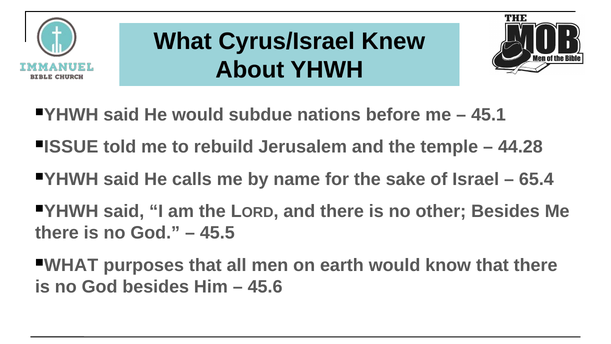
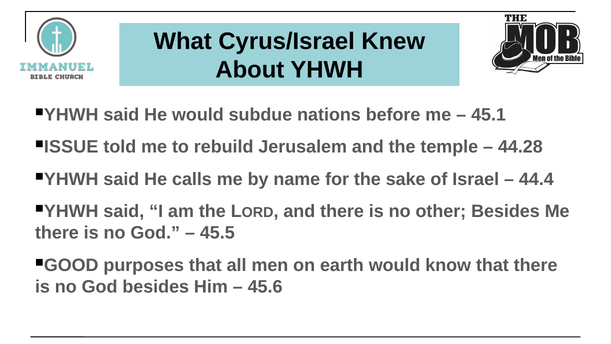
65.4: 65.4 -> 44.4
WHAT at (71, 265): WHAT -> GOOD
